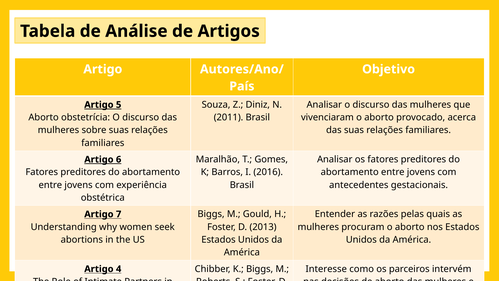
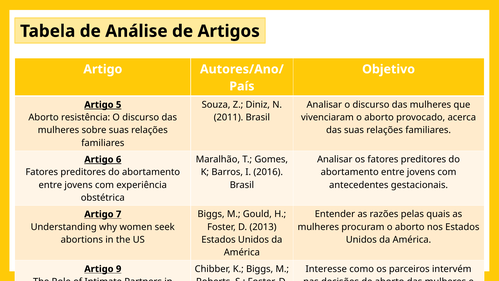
obstetrícia: obstetrícia -> resistência
4: 4 -> 9
